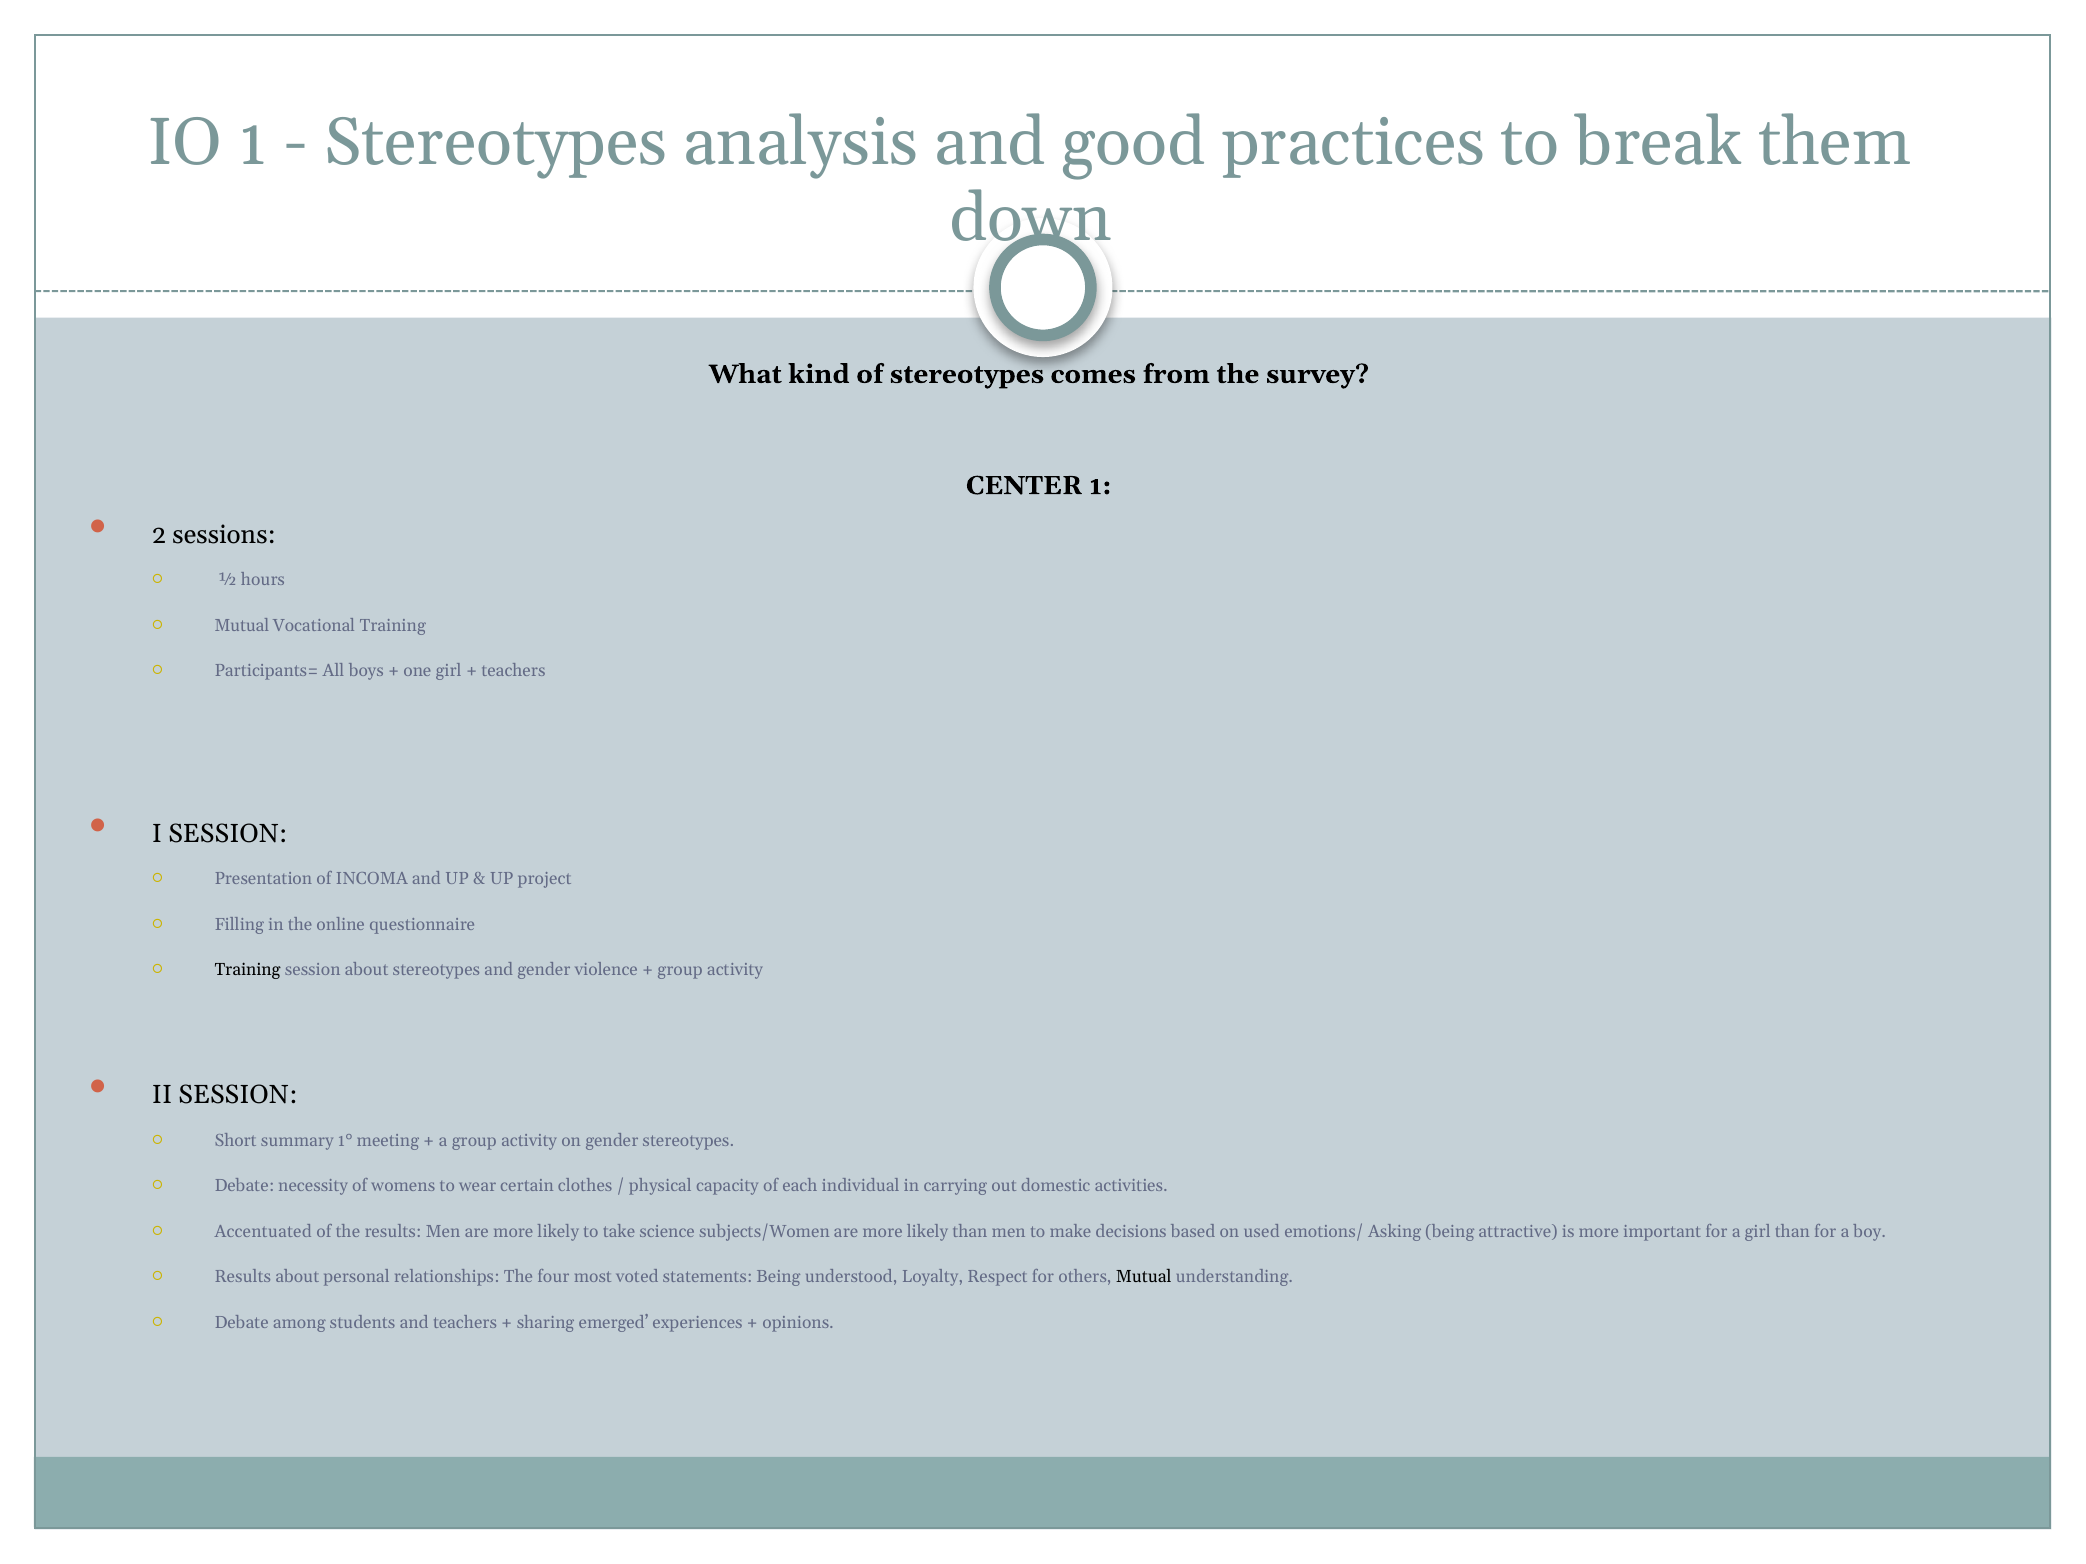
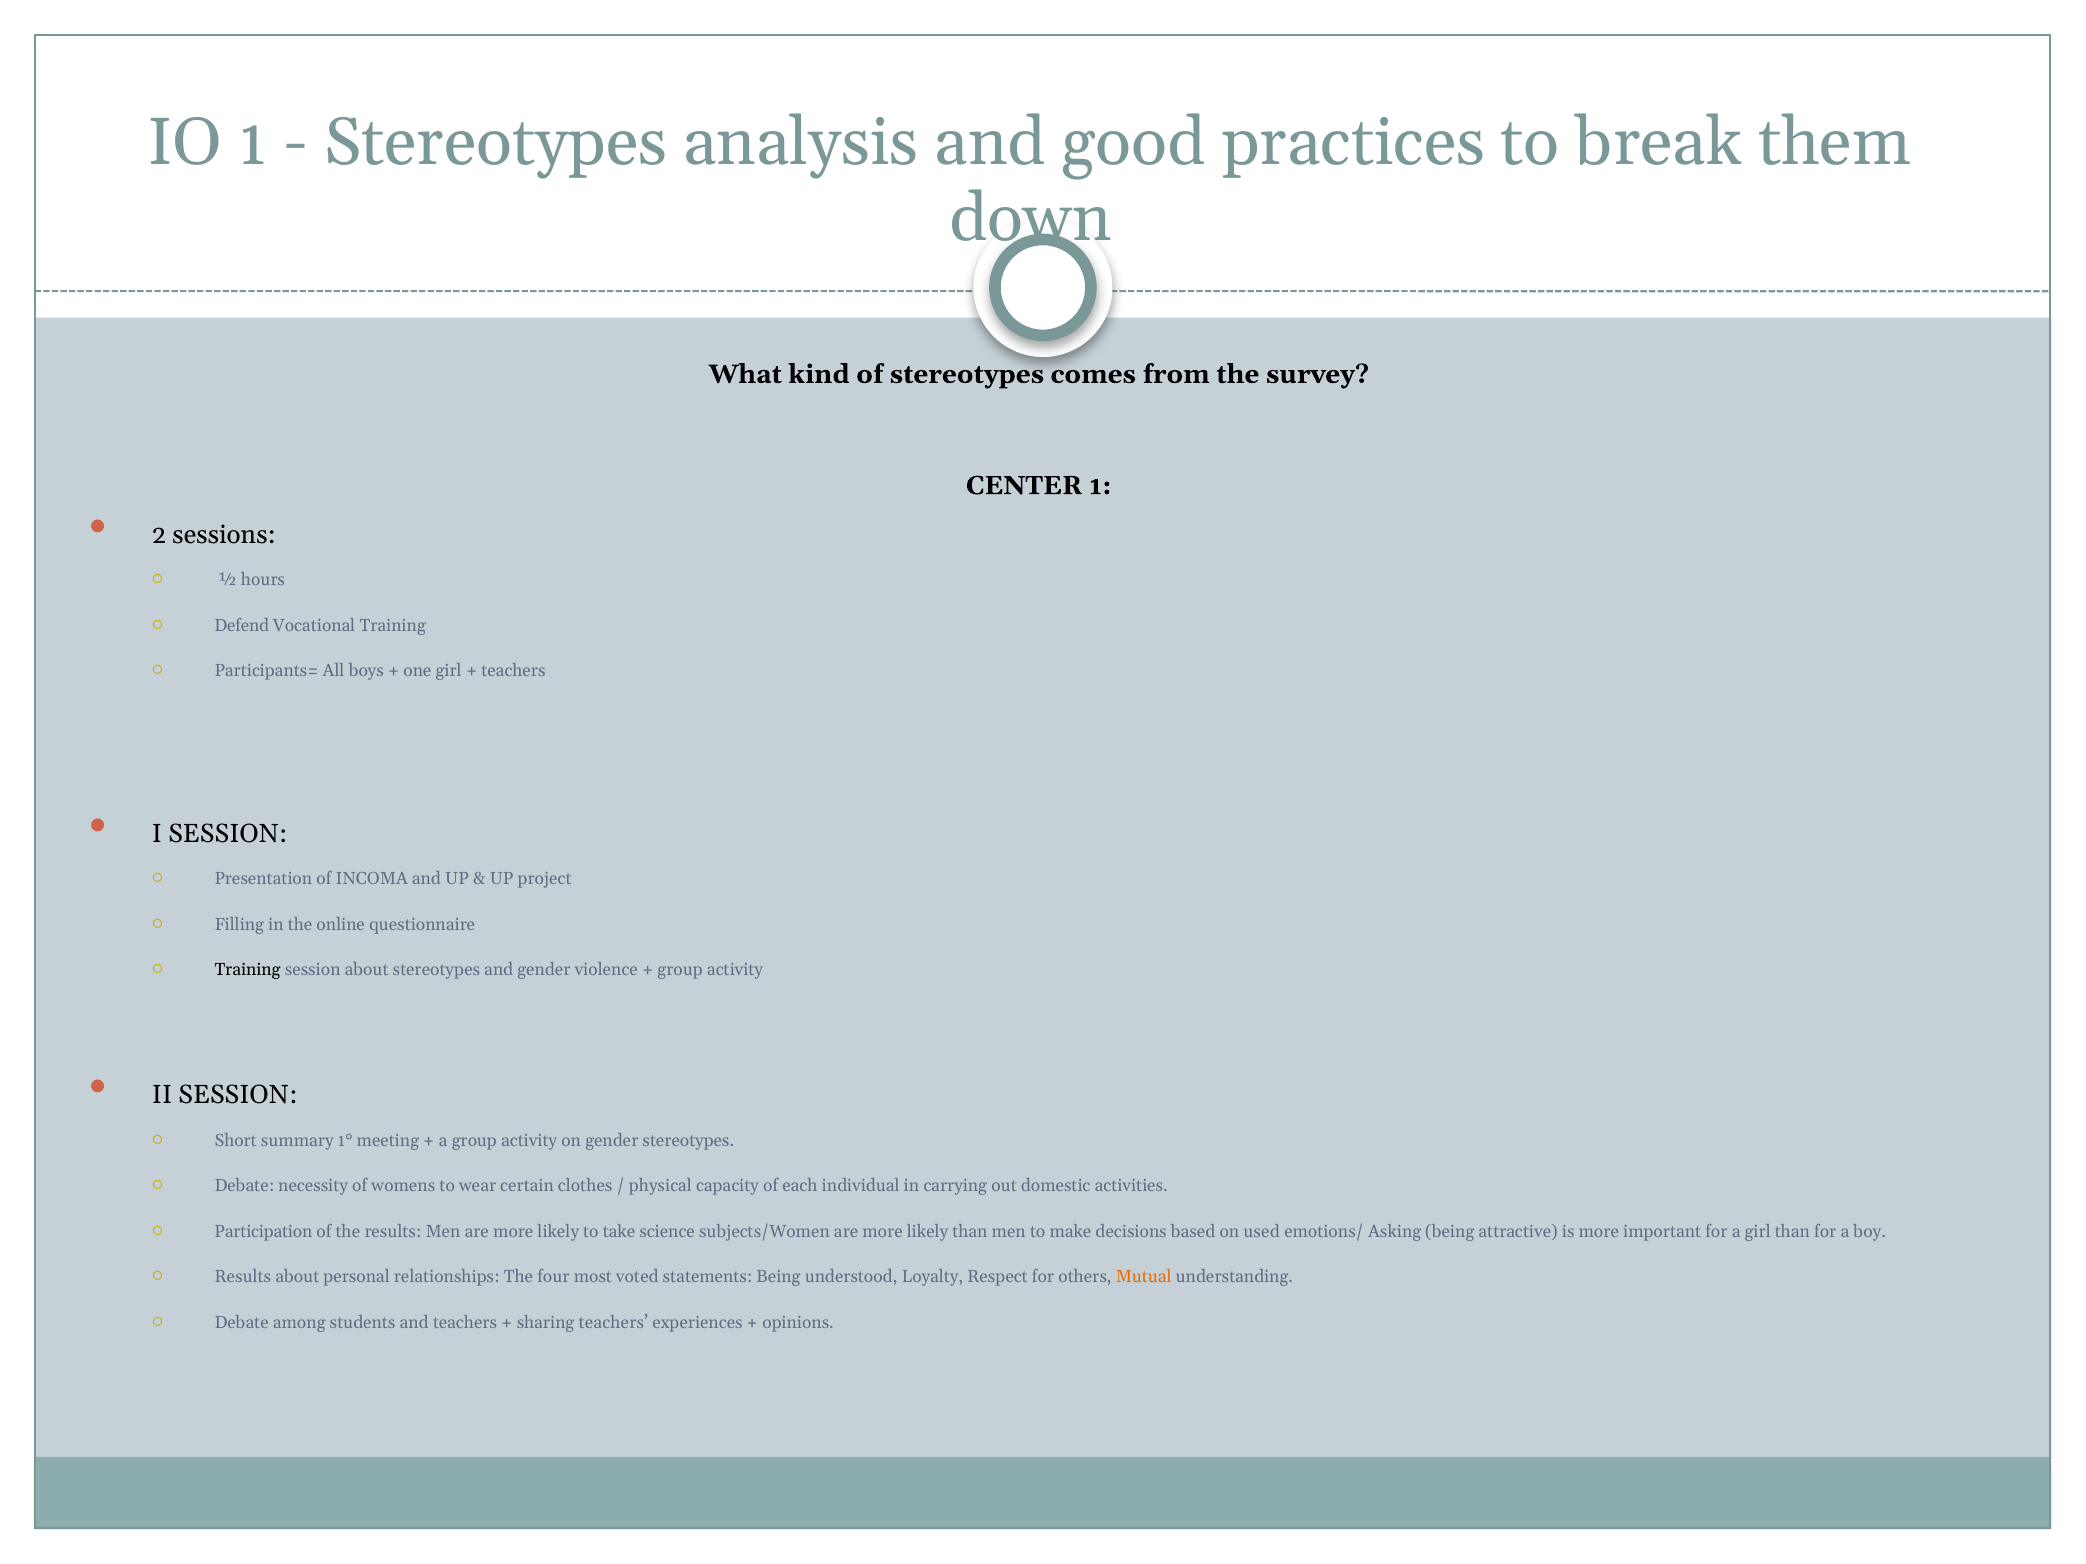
Mutual at (242, 626): Mutual -> Defend
Accentuated: Accentuated -> Participation
Mutual at (1144, 1277) colour: black -> orange
sharing emerged: emerged -> teachers
